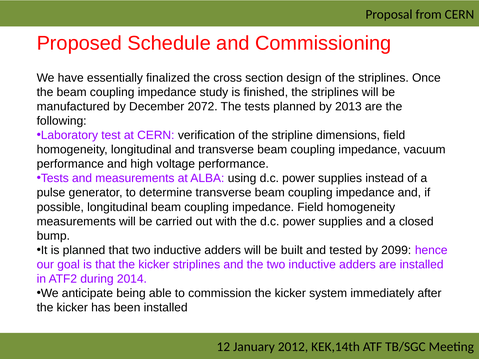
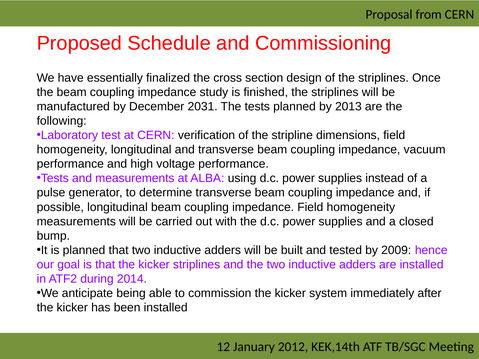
2072: 2072 -> 2031
2099: 2099 -> 2009
